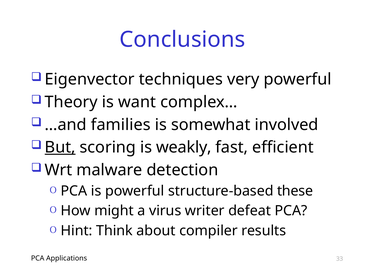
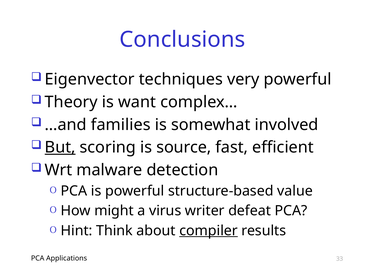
weakly: weakly -> source
these: these -> value
compiler underline: none -> present
